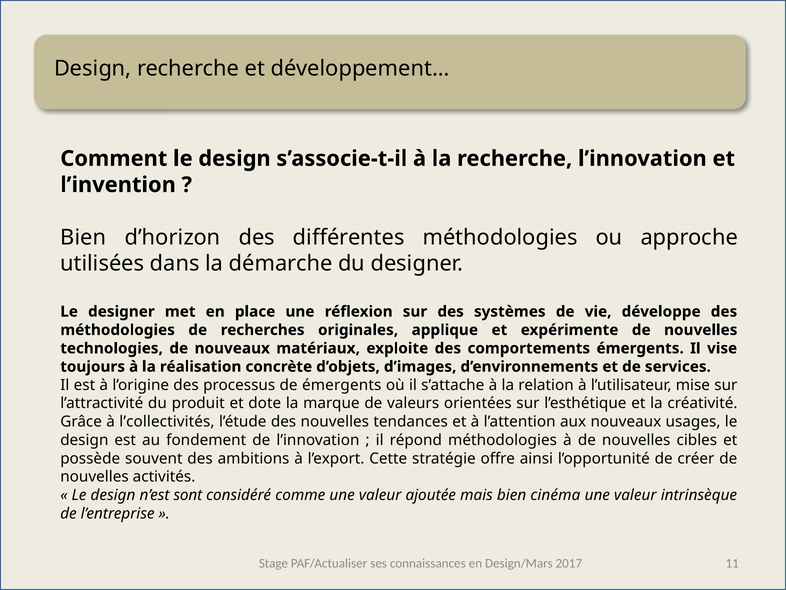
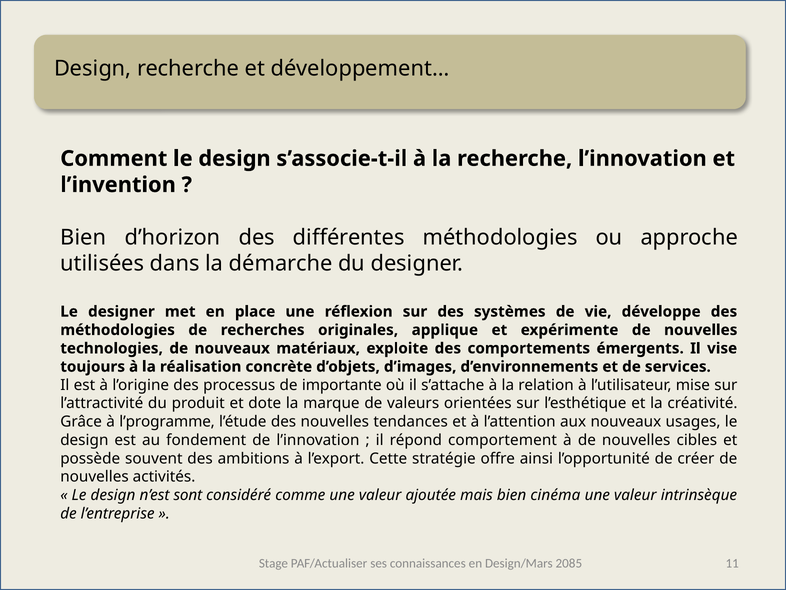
de émergents: émergents -> importante
l’collectivités: l’collectivités -> l’programme
répond méthodologies: méthodologies -> comportement
2017: 2017 -> 2085
